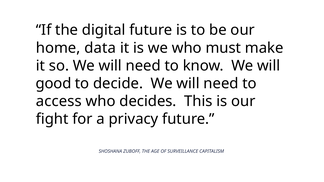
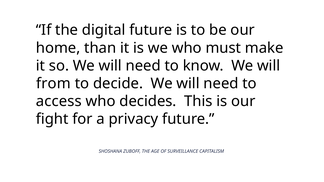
data: data -> than
good: good -> from
